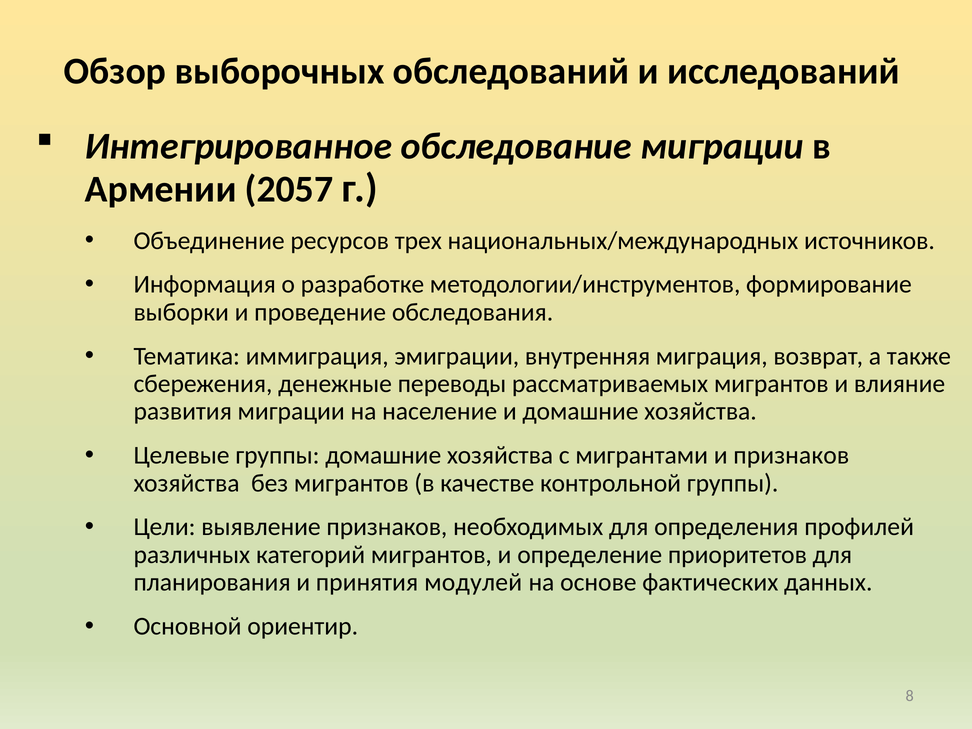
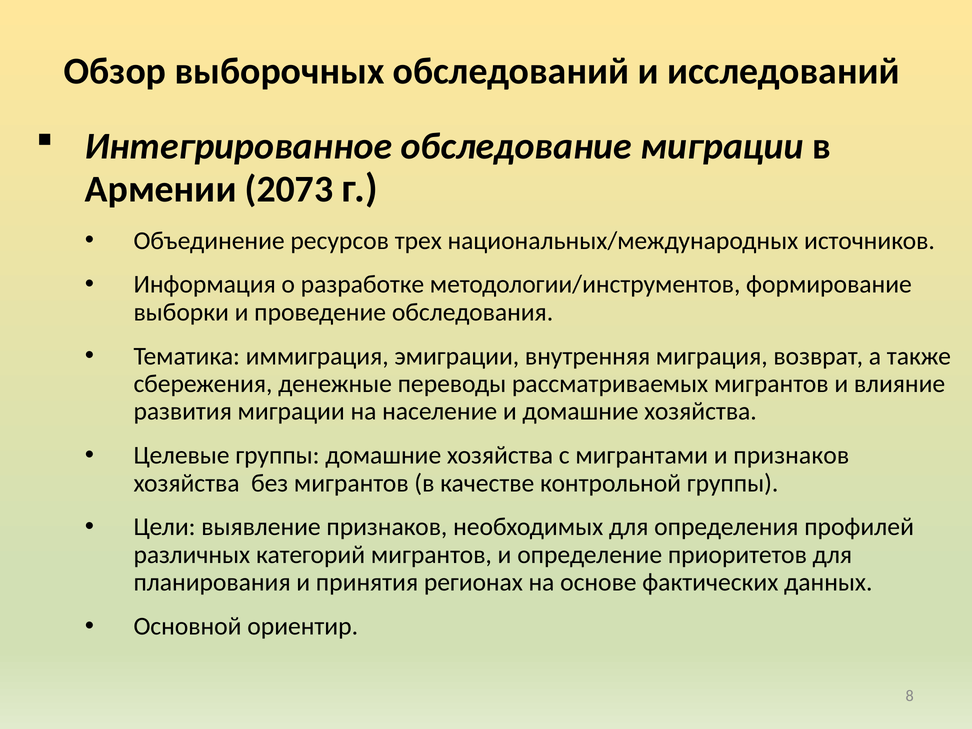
2057: 2057 -> 2073
модулей: модулей -> регионах
